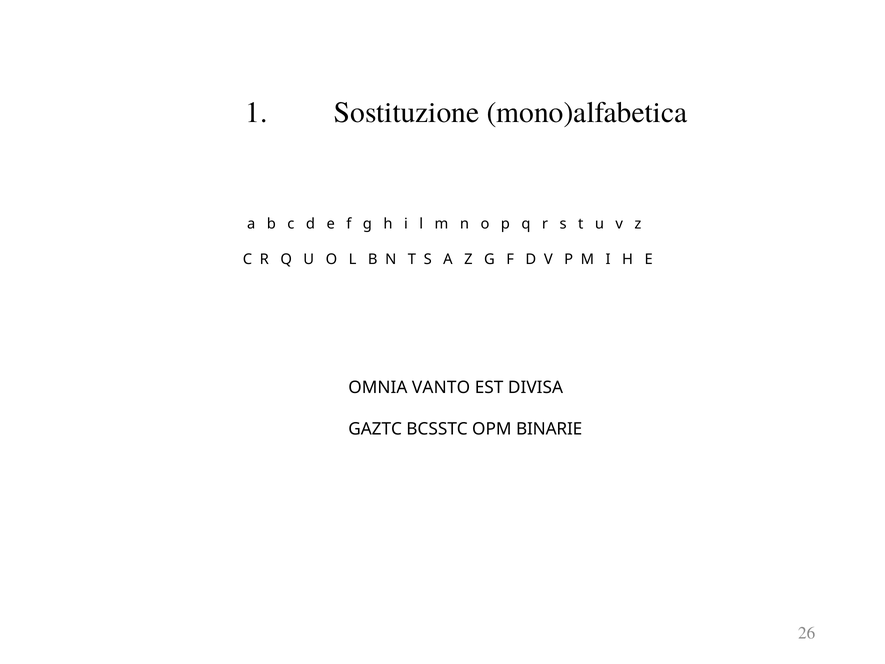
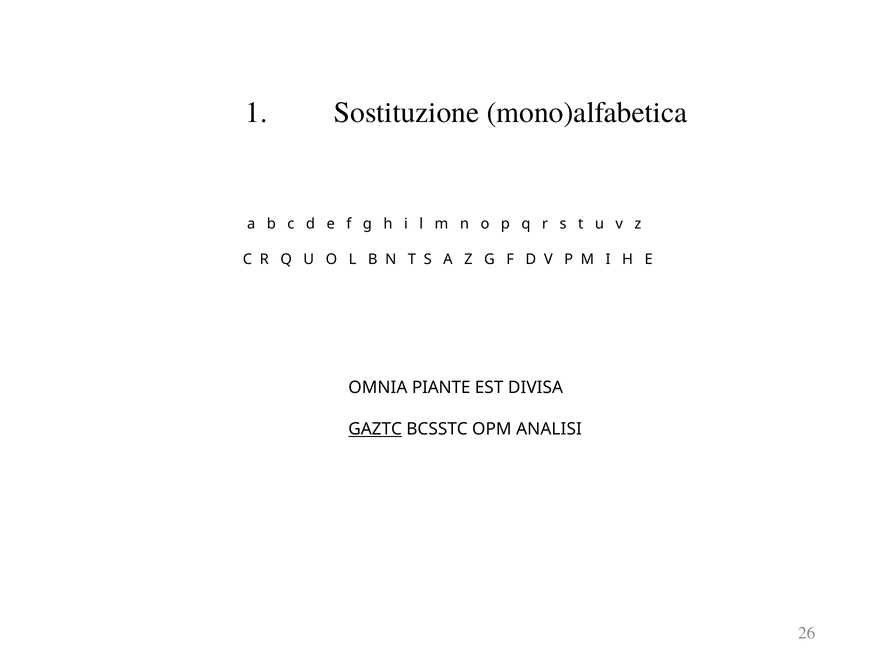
VANTO: VANTO -> PIANTE
GAZTC underline: none -> present
BINARIE: BINARIE -> ANALISI
